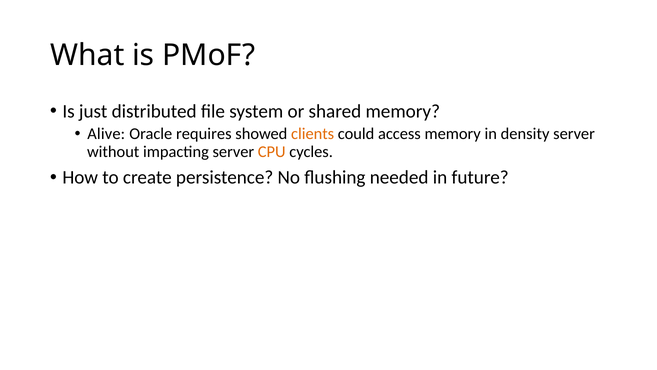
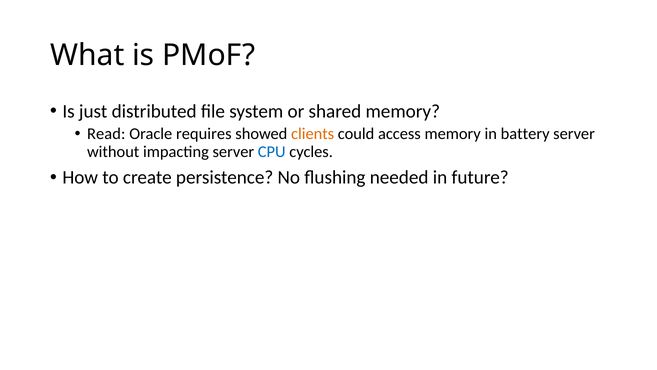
Alive: Alive -> Read
density: density -> battery
CPU colour: orange -> blue
